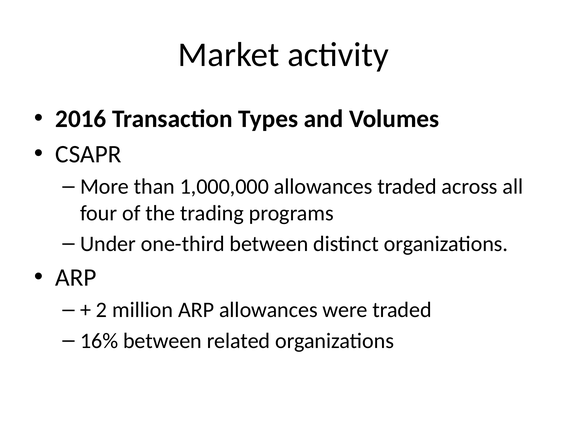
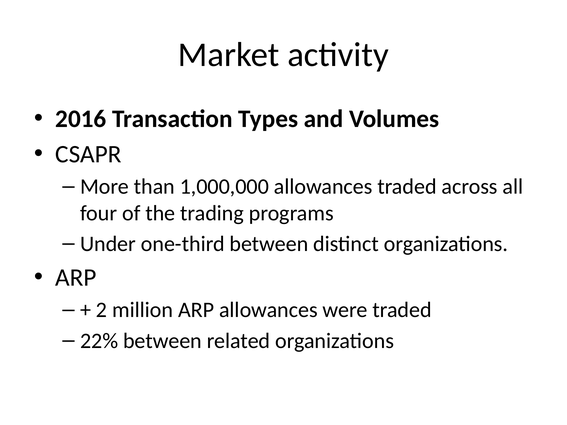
16%: 16% -> 22%
